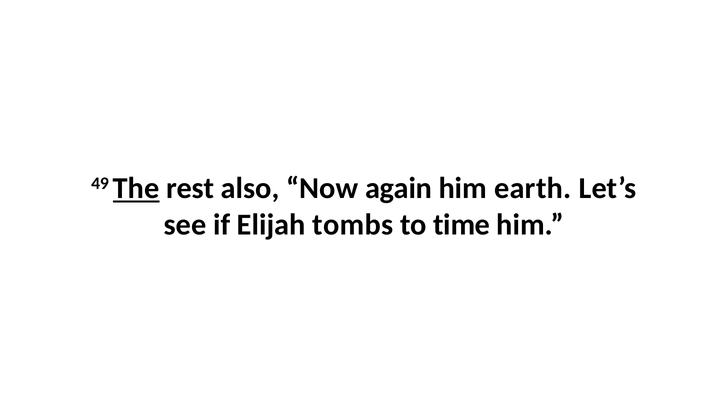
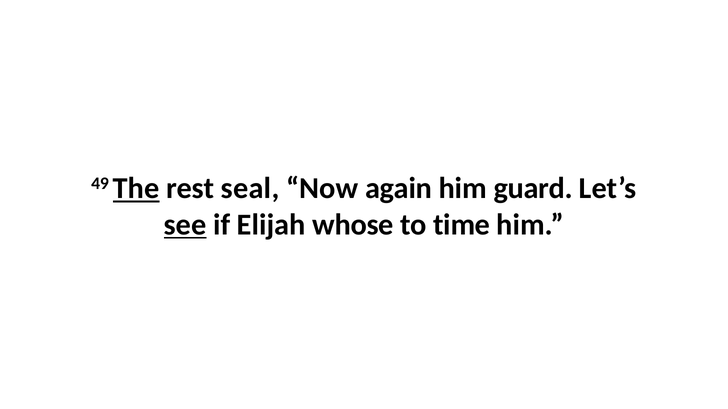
also: also -> seal
earth: earth -> guard
see underline: none -> present
tombs: tombs -> whose
